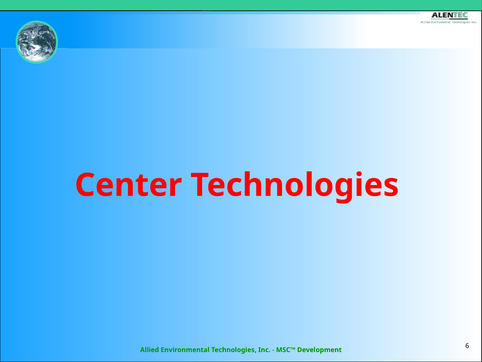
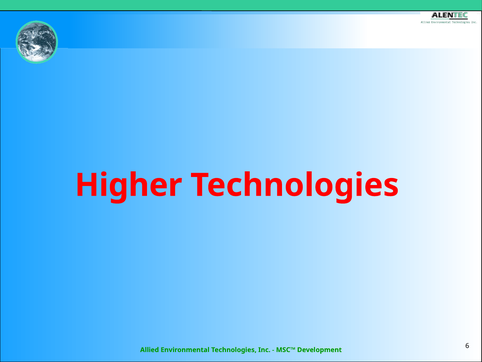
Center: Center -> Higher
